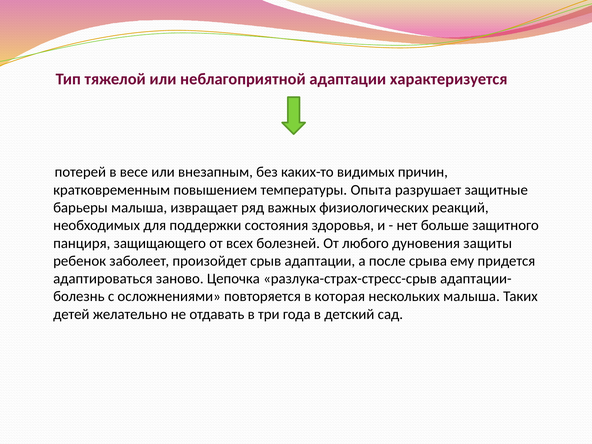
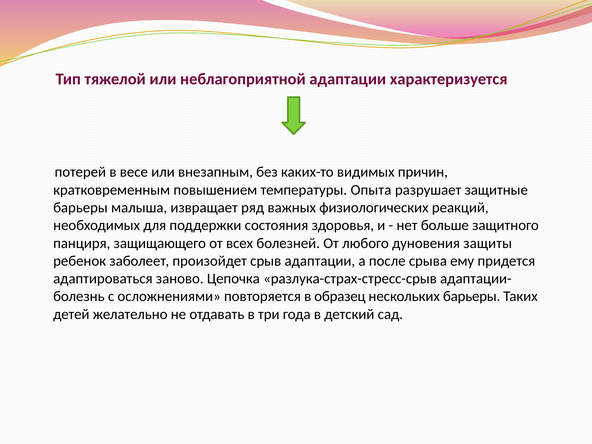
которая: которая -> образец
нескольких малыша: малыша -> барьеры
